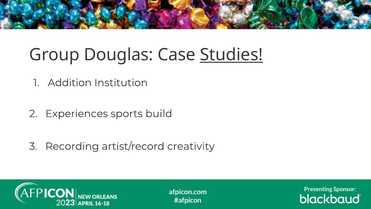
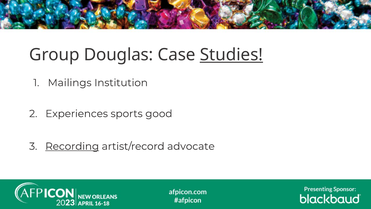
Addition: Addition -> Mailings
build: build -> good
Recording underline: none -> present
creativity: creativity -> advocate
